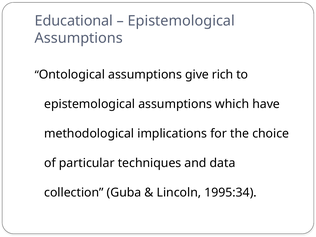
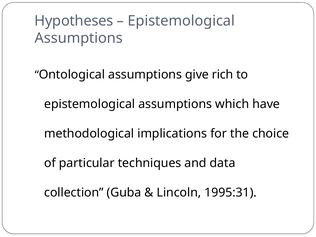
Educational: Educational -> Hypotheses
1995:34: 1995:34 -> 1995:31
